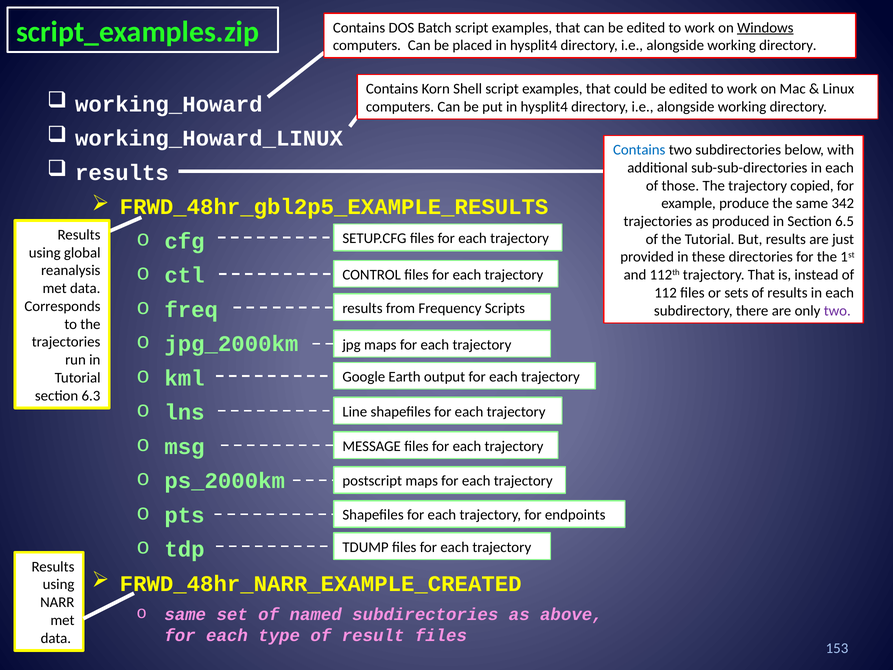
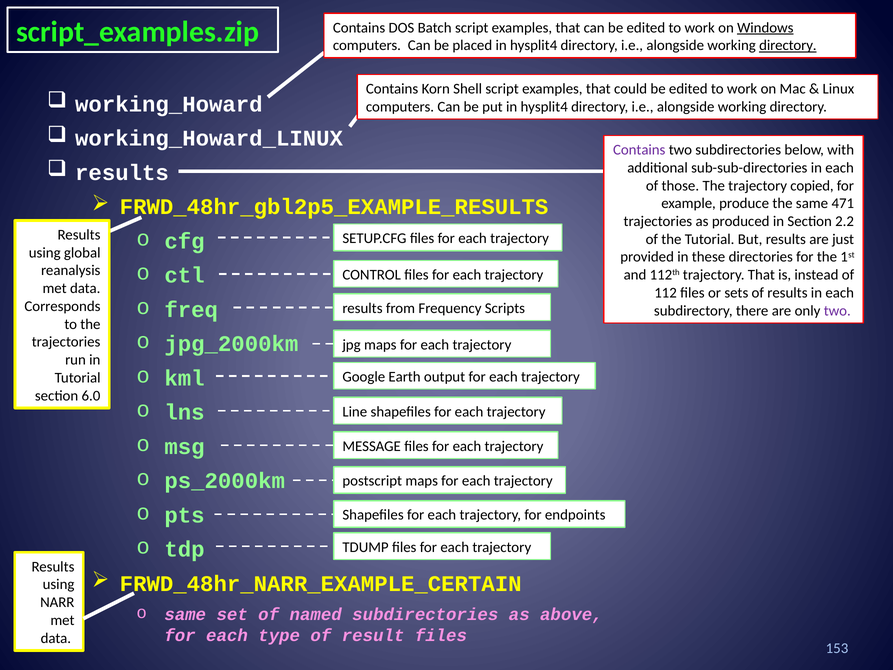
directory at (788, 46) underline: none -> present
Contains at (639, 150) colour: blue -> purple
342: 342 -> 471
6.5: 6.5 -> 2.2
6.3: 6.3 -> 6.0
FRWD_48hr_NARR_EXAMPLE_CREATED: FRWD_48hr_NARR_EXAMPLE_CREATED -> FRWD_48hr_NARR_EXAMPLE_CERTAIN
